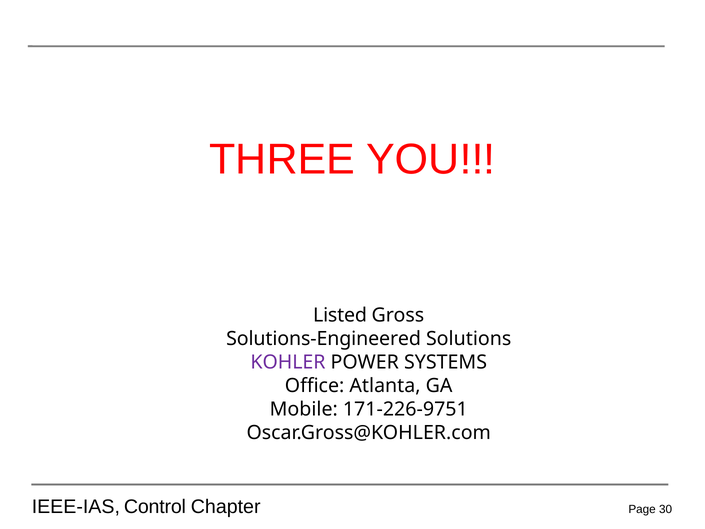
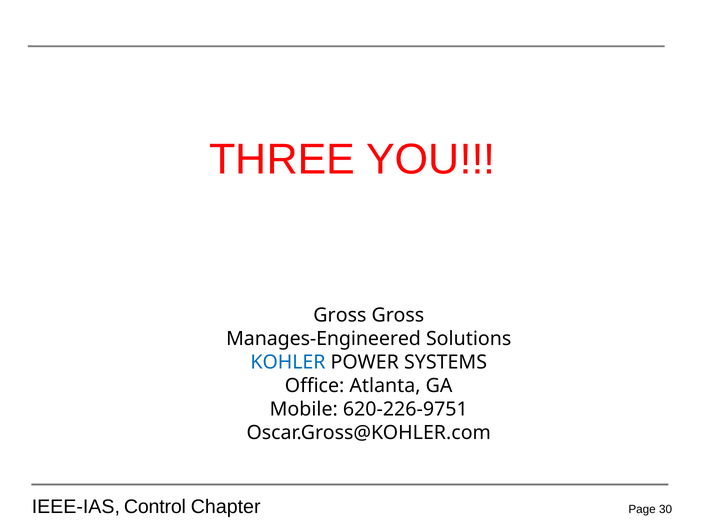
Listed at (340, 315): Listed -> Gross
Solutions-Engineered: Solutions-Engineered -> Manages-Engineered
KOHLER colour: purple -> blue
171-226-9751: 171-226-9751 -> 620-226-9751
